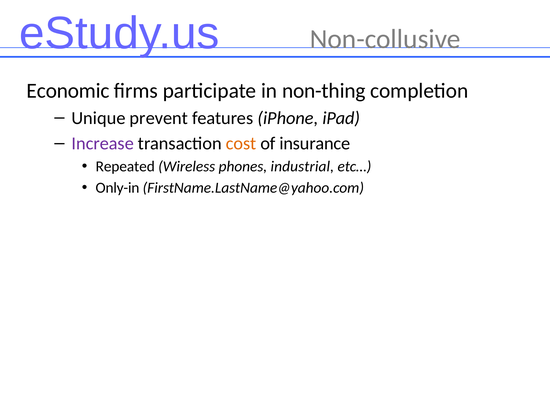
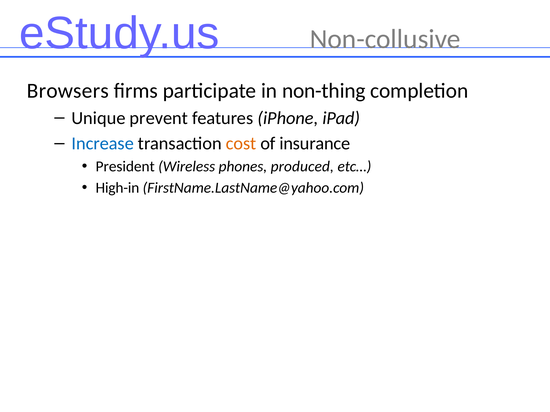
Economic: Economic -> Browsers
Increase colour: purple -> blue
Repeated: Repeated -> President
industrial: industrial -> produced
Only-in: Only-in -> High-in
